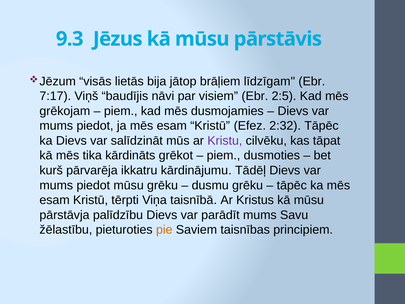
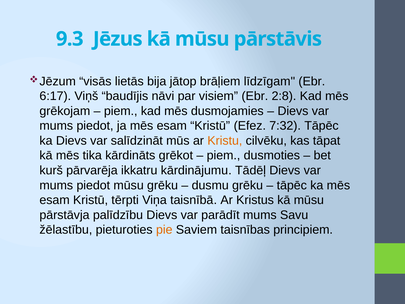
7:17: 7:17 -> 6:17
2:5: 2:5 -> 2:8
2:32: 2:32 -> 7:32
Kristu colour: purple -> orange
